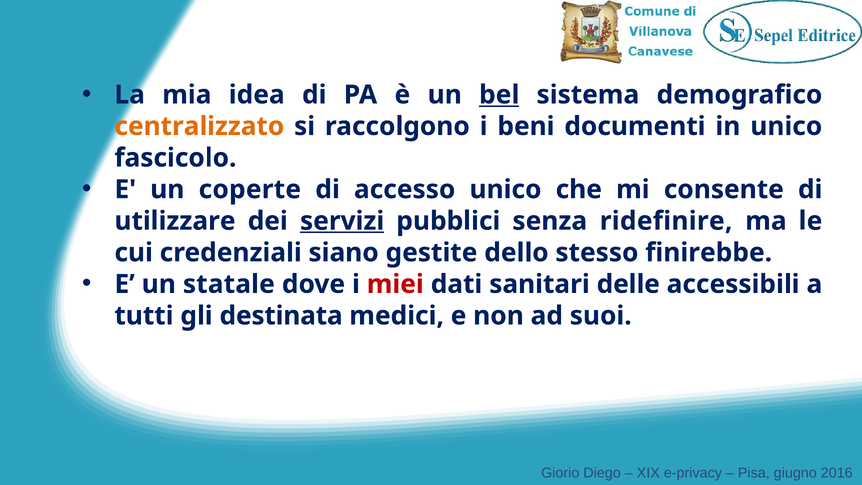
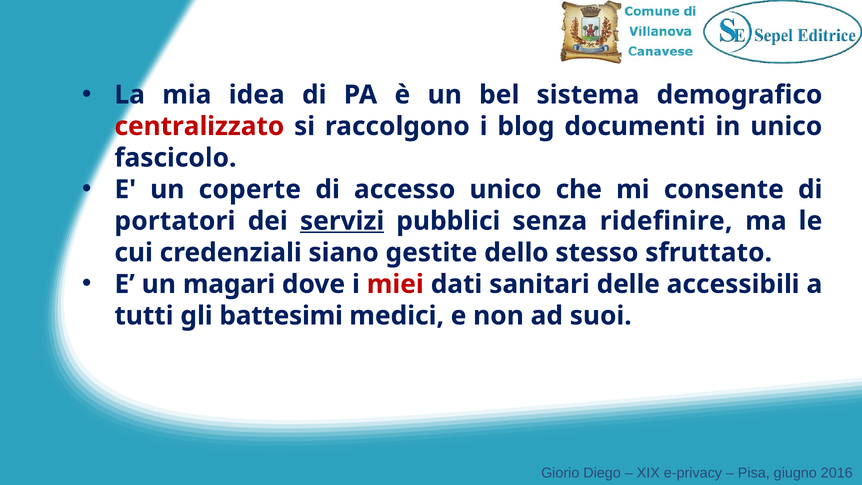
bel underline: present -> none
centralizzato colour: orange -> red
beni: beni -> blog
utilizzare: utilizzare -> portatori
finirebbe: finirebbe -> sfruttato
statale: statale -> magari
destinata: destinata -> battesimi
